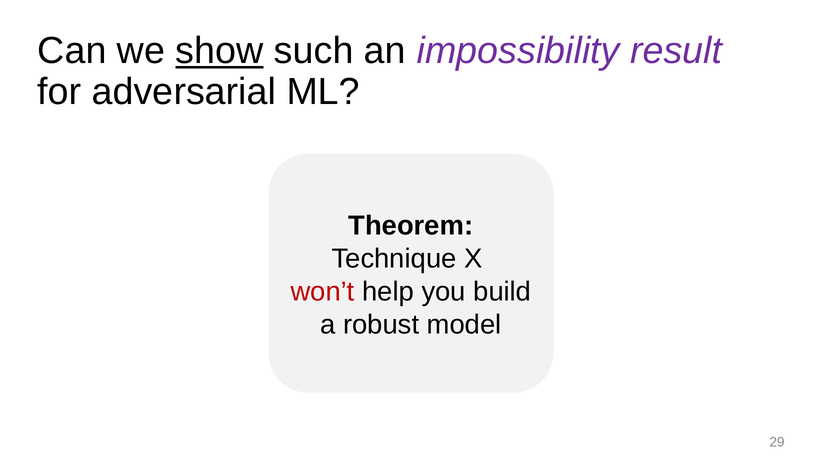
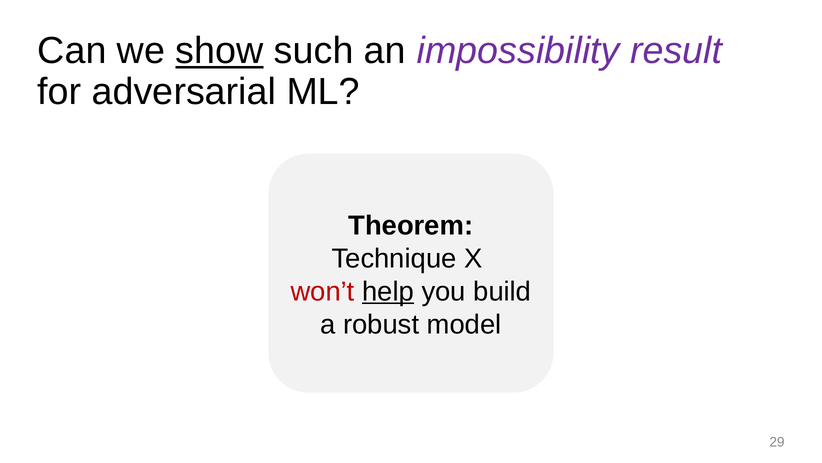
help underline: none -> present
